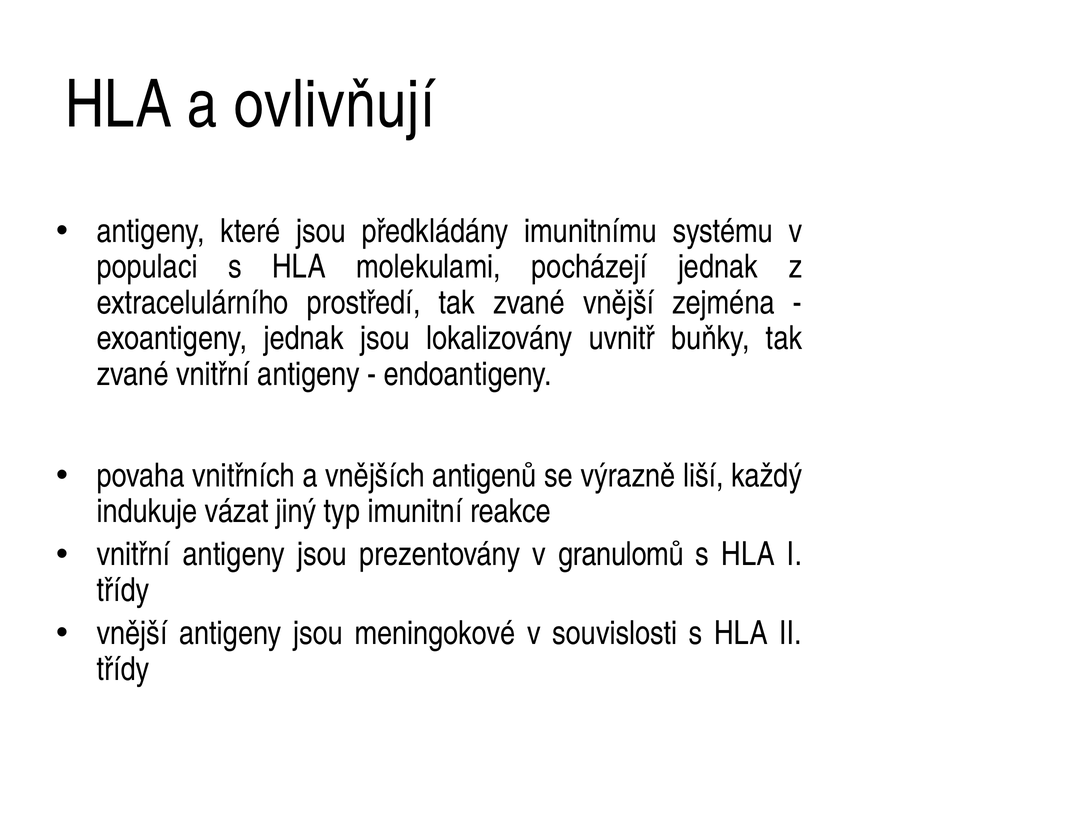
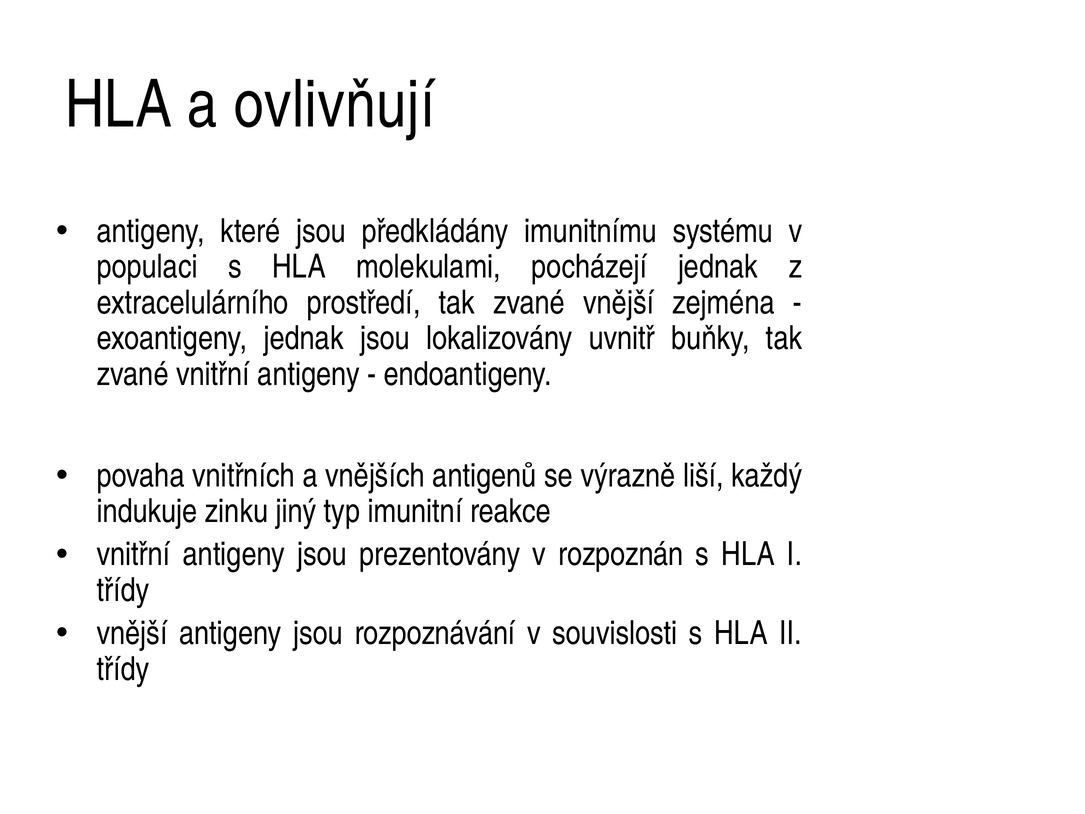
vázat: vázat -> zinku
granulomů: granulomů -> rozpoznán
meningokové: meningokové -> rozpoznávání
